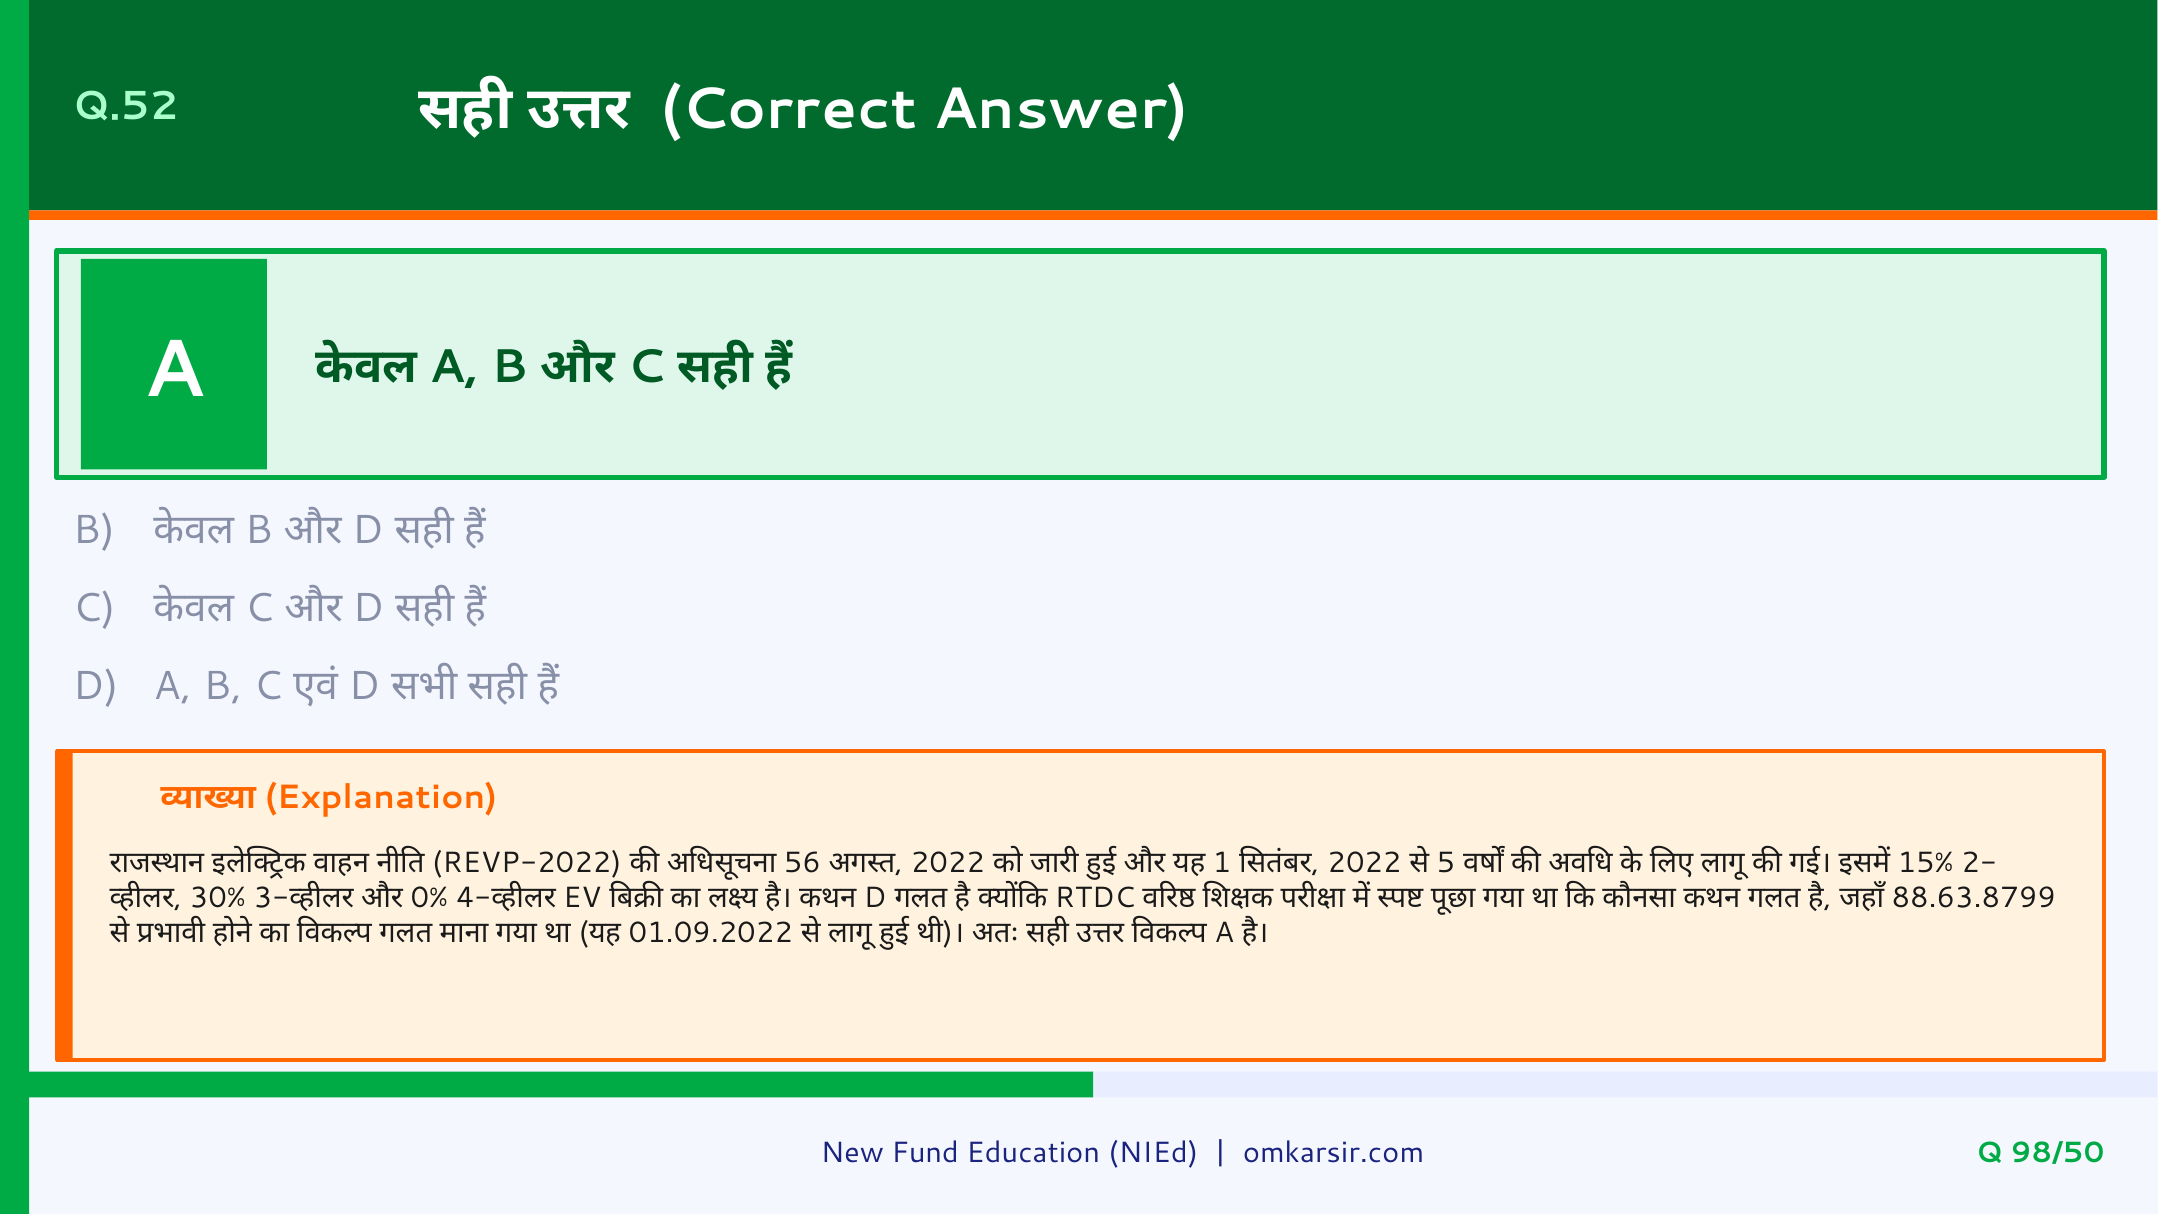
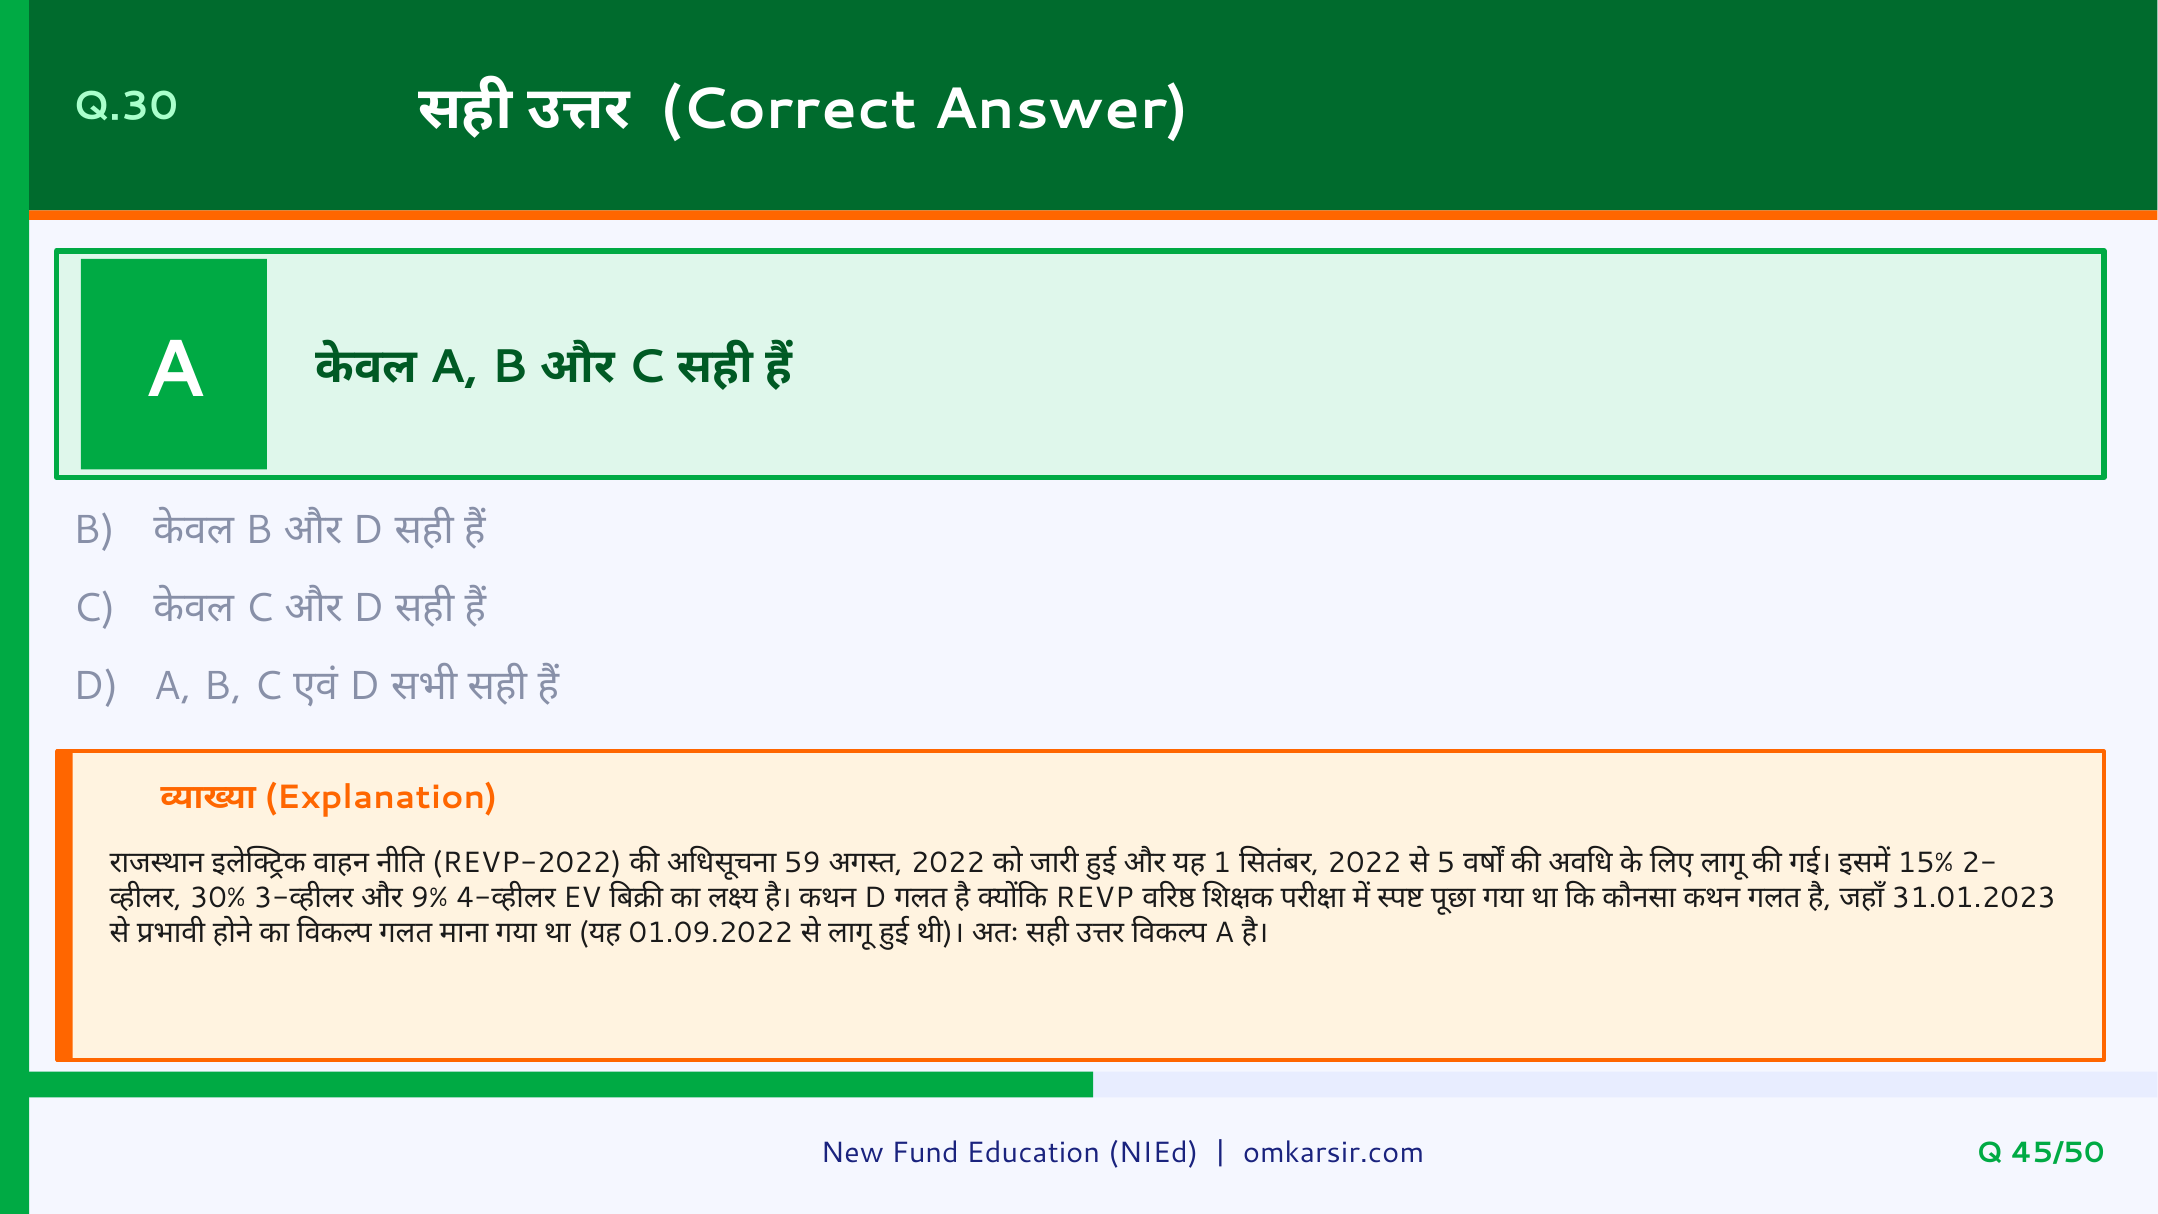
Q.52: Q.52 -> Q.30
56: 56 -> 59
0%: 0% -> 9%
RTDC: RTDC -> REVP
88.63.8799: 88.63.8799 -> 31.01.2023
98/50: 98/50 -> 45/50
